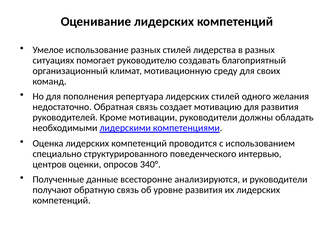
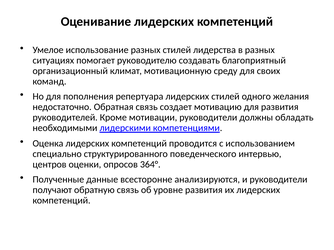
340°: 340° -> 364°
